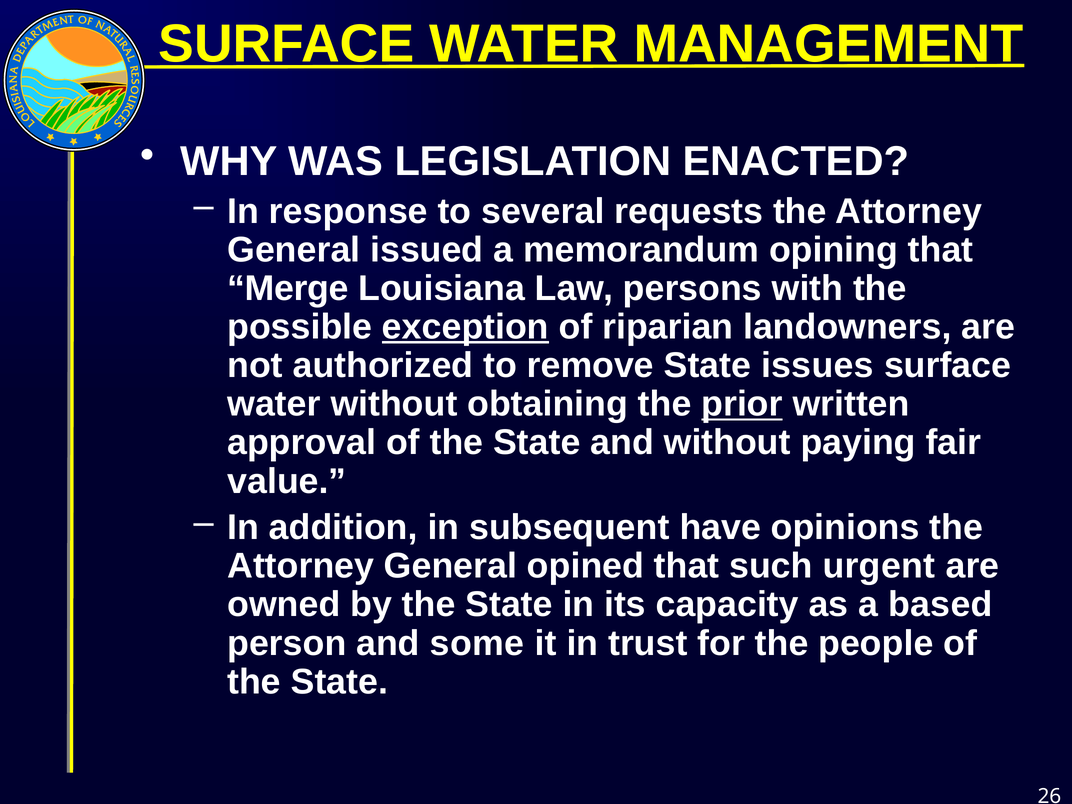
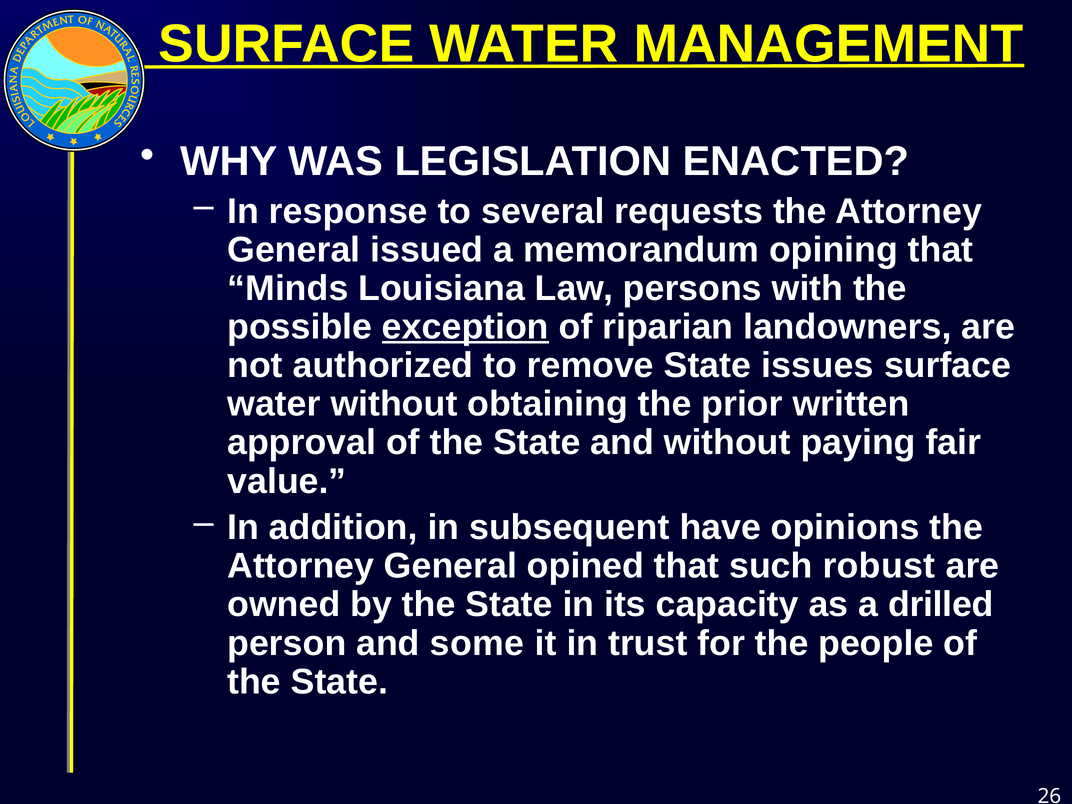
Merge: Merge -> Minds
prior underline: present -> none
urgent: urgent -> robust
based: based -> drilled
